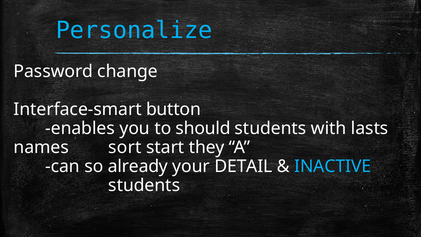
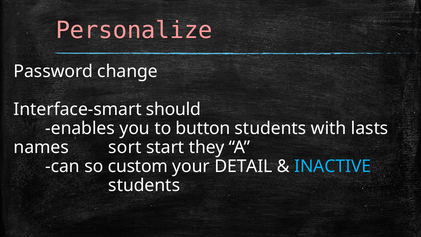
Personalize colour: light blue -> pink
button: button -> should
should: should -> button
already: already -> custom
